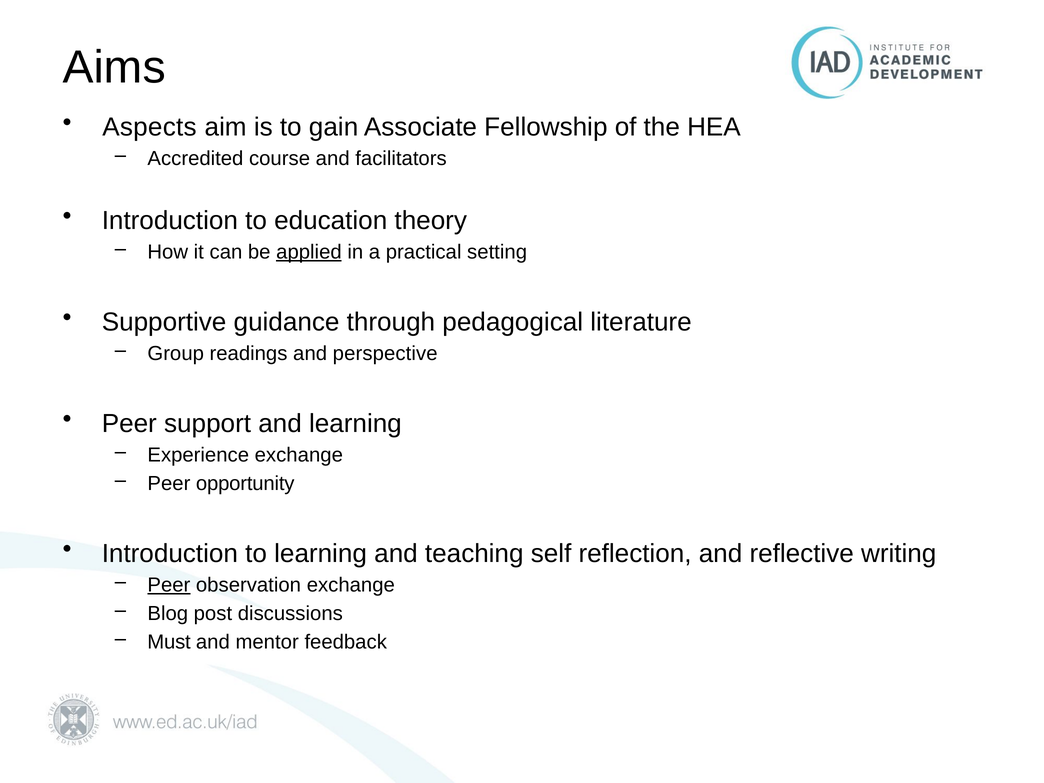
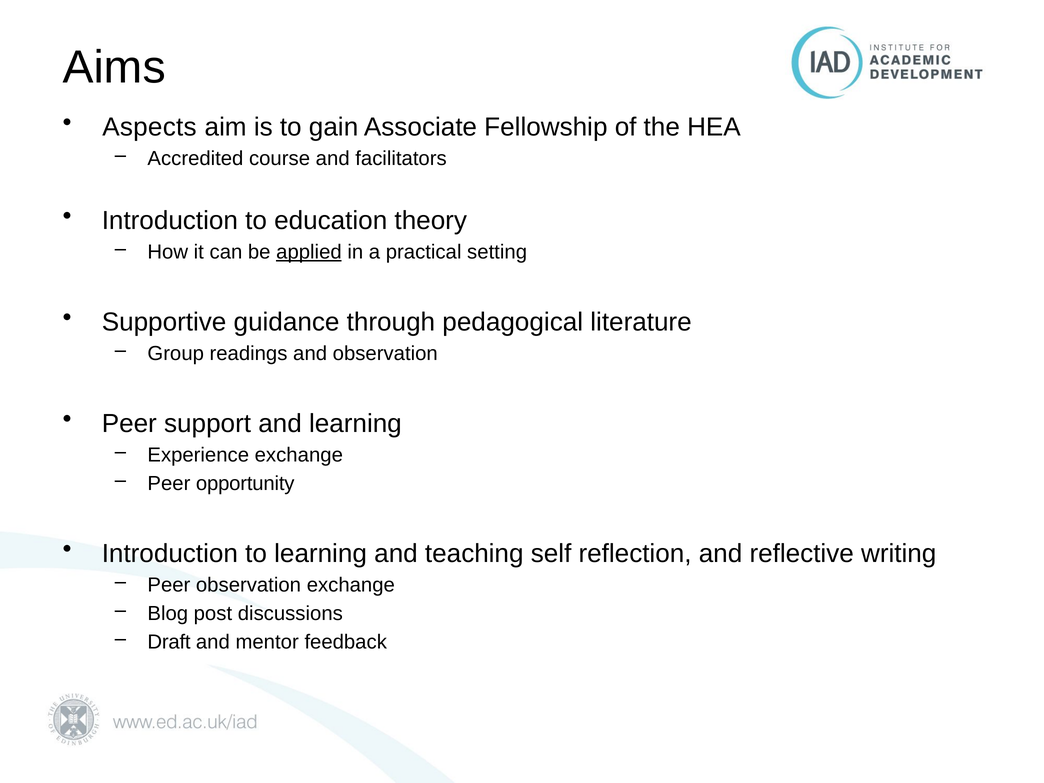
and perspective: perspective -> observation
Peer at (169, 585) underline: present -> none
Must: Must -> Draft
